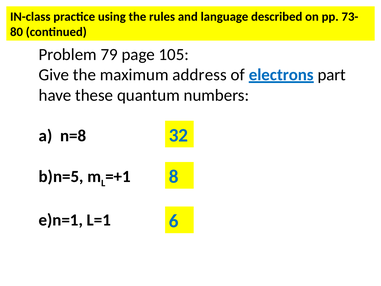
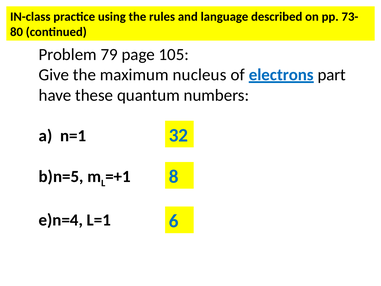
address: address -> nucleus
n=8: n=8 -> n=1
e)n=1: e)n=1 -> e)n=4
